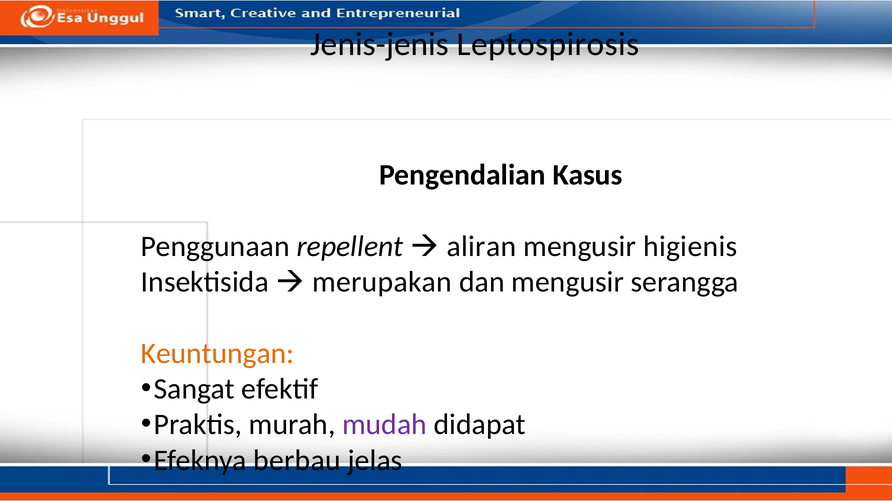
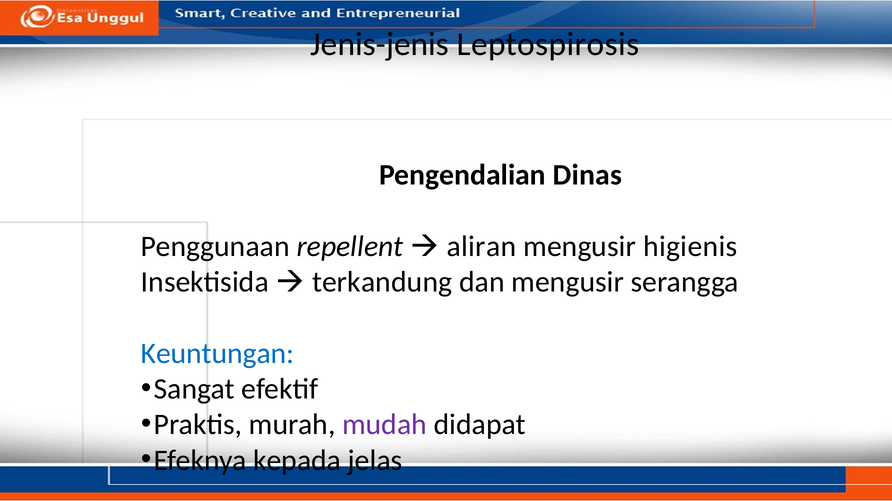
Kasus: Kasus -> Dinas
merupakan: merupakan -> terkandung
Keuntungan colour: orange -> blue
berbau: berbau -> kepada
